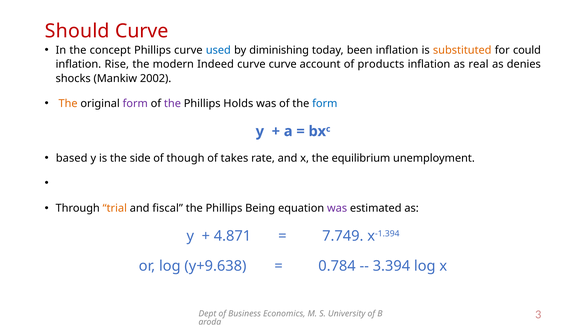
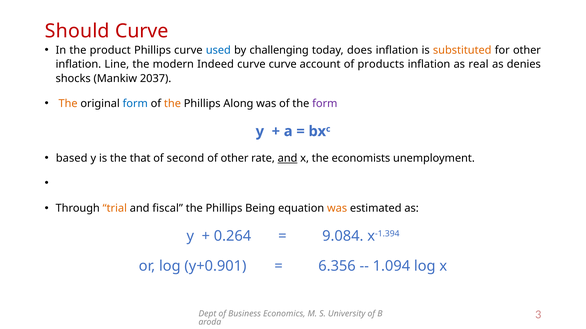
concept: concept -> product
diminishing: diminishing -> challenging
been: been -> does
for could: could -> other
Rise: Rise -> Line
2002: 2002 -> 2037
form at (135, 104) colour: purple -> blue
the at (172, 104) colour: purple -> orange
Holds: Holds -> Along
form at (325, 104) colour: blue -> purple
side: side -> that
though: though -> second
of takes: takes -> other
and at (288, 159) underline: none -> present
equilibrium: equilibrium -> economists
was at (337, 209) colour: purple -> orange
4.871: 4.871 -> 0.264
7.749: 7.749 -> 9.084
y+9.638: y+9.638 -> y+0.901
0.784: 0.784 -> 6.356
3.394: 3.394 -> 1.094
